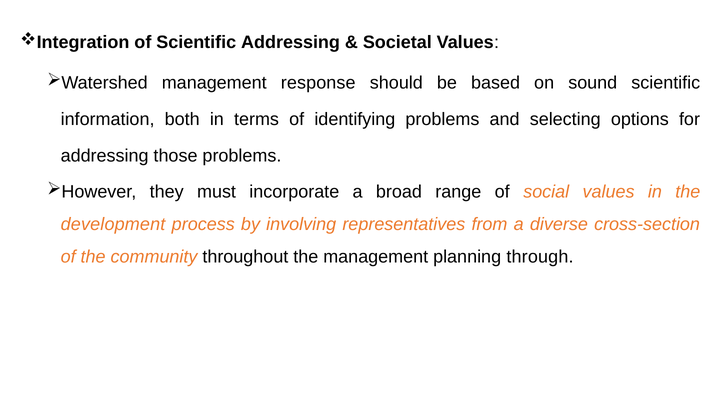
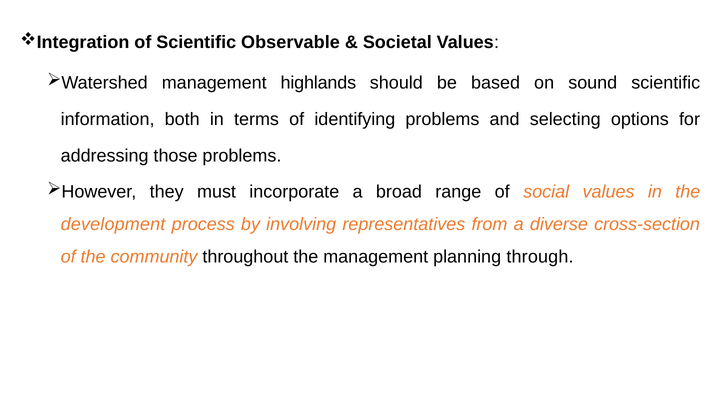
Scientific Addressing: Addressing -> Observable
response: response -> highlands
